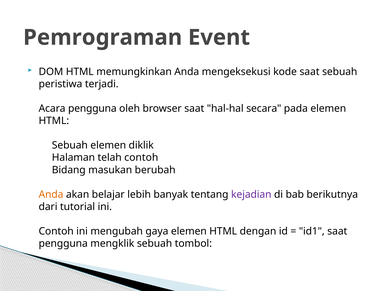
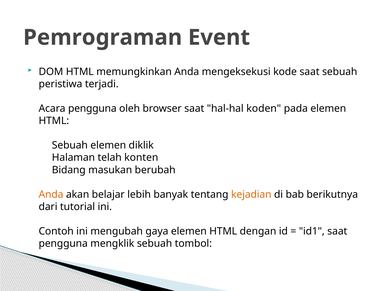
secara: secara -> koden
telah contoh: contoh -> konten
kejadian colour: purple -> orange
